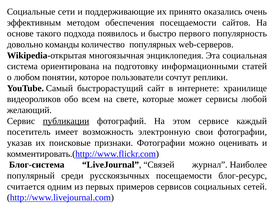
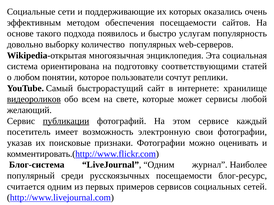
принято: принято -> которых
первого: первого -> услугам
команды: команды -> выборку
информационными: информационными -> соответствующими
видеороликов underline: none -> present
LiveJournal Связей: Связей -> Одним
